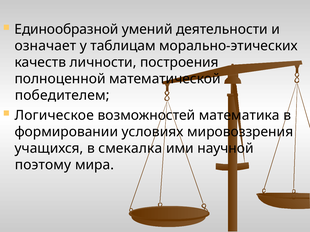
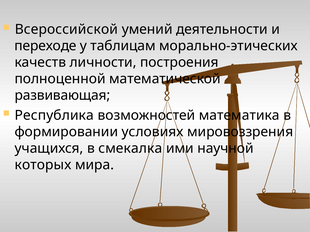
Единообразной: Единообразной -> Всероссийской
означает: означает -> переходе
победителем: победителем -> развивающая
Логическое: Логическое -> Республика
поэтому: поэтому -> которых
